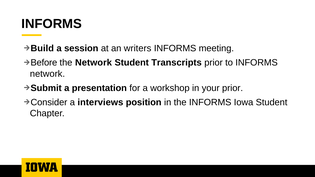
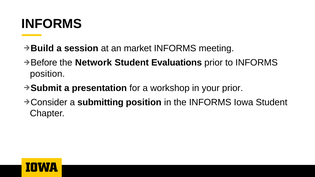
writers: writers -> market
Transcripts: Transcripts -> Evaluations
network at (47, 74): network -> position
interviews: interviews -> submitting
